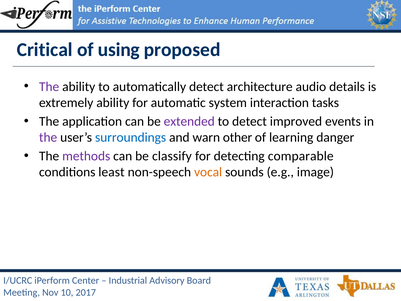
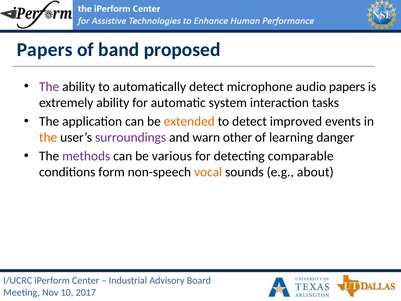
Critical at (45, 50): Critical -> Papers
using: using -> band
architecture: architecture -> microphone
audio details: details -> papers
extended colour: purple -> orange
the at (48, 137) colour: purple -> orange
surroundings colour: blue -> purple
classify: classify -> various
least: least -> form
image: image -> about
